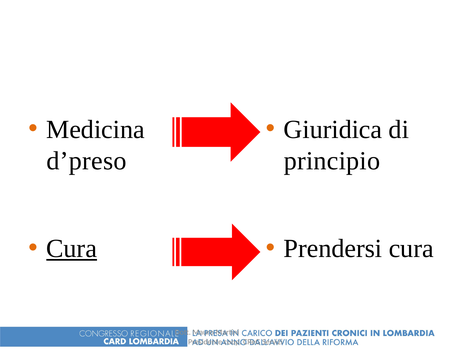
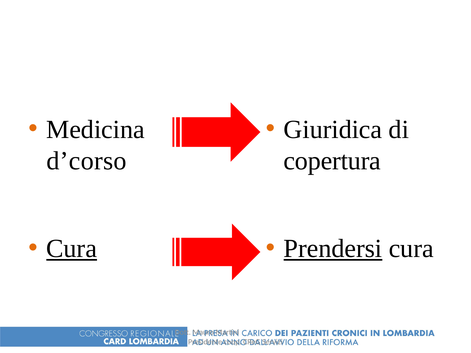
d’preso: d’preso -> d’corso
principio: principio -> copertura
Prendersi underline: none -> present
